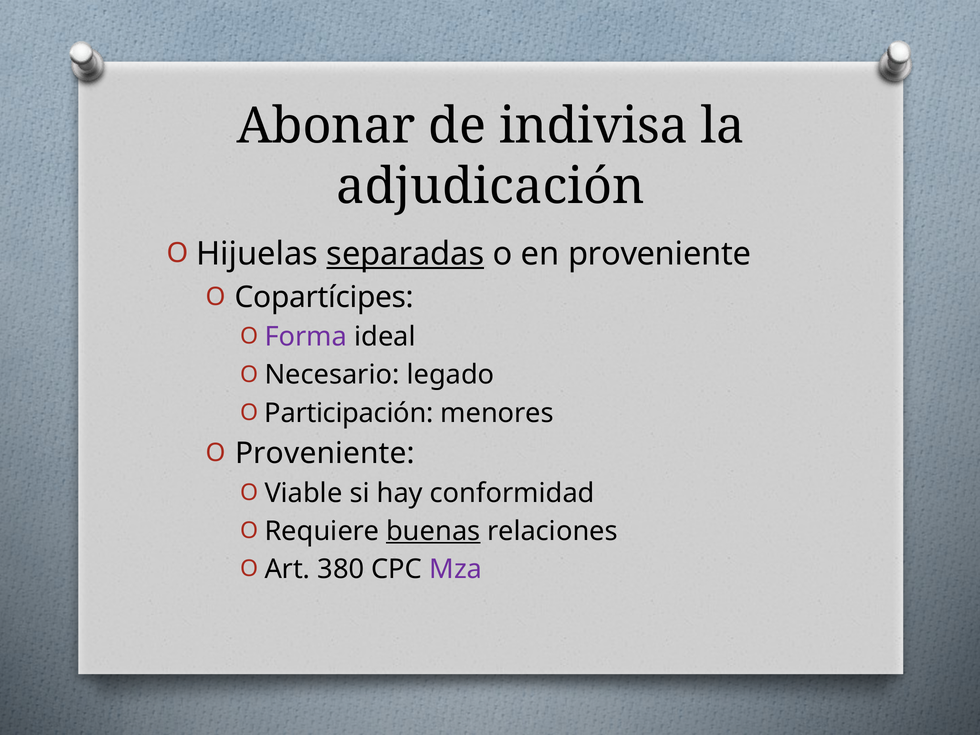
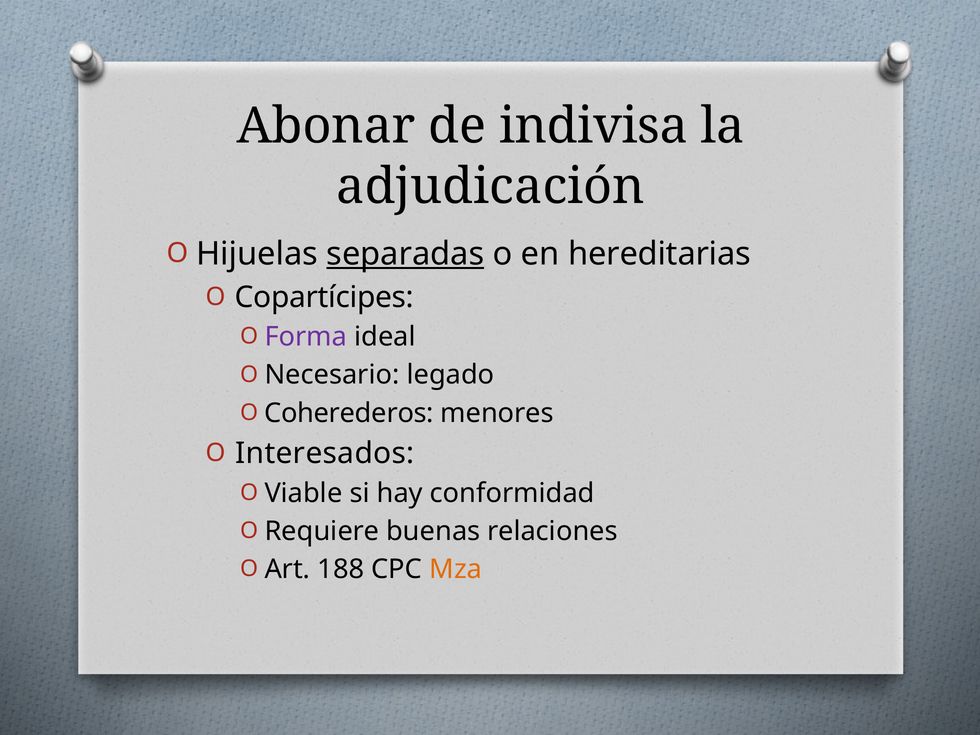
en proveniente: proveniente -> hereditarias
Participación: Participación -> Coherederos
O Proveniente: Proveniente -> Interesados
buenas underline: present -> none
380: 380 -> 188
Mza colour: purple -> orange
